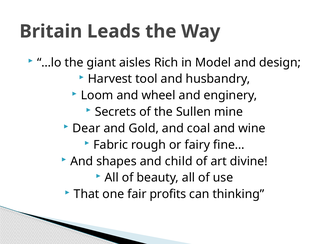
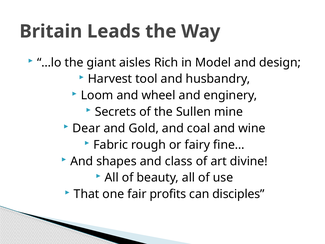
child: child -> class
thinking: thinking -> disciples
